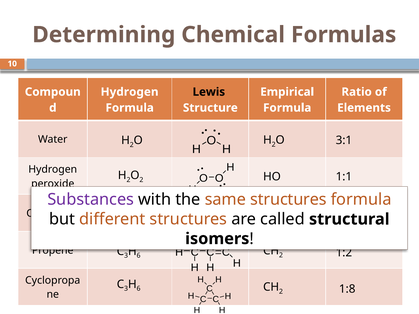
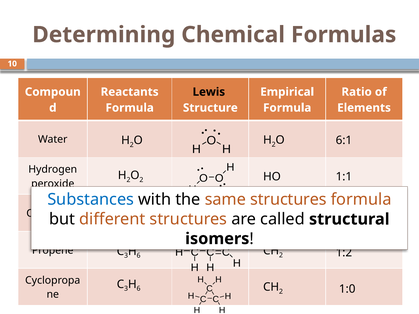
Hydrogen at (130, 92): Hydrogen -> Reactants
3:1: 3:1 -> 6:1
Substances colour: purple -> blue
1:8: 1:8 -> 1:0
